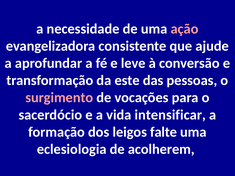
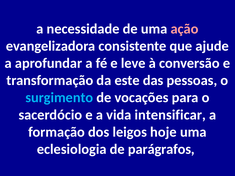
surgimento colour: pink -> light blue
falte: falte -> hoje
acolherem: acolherem -> parágrafos
